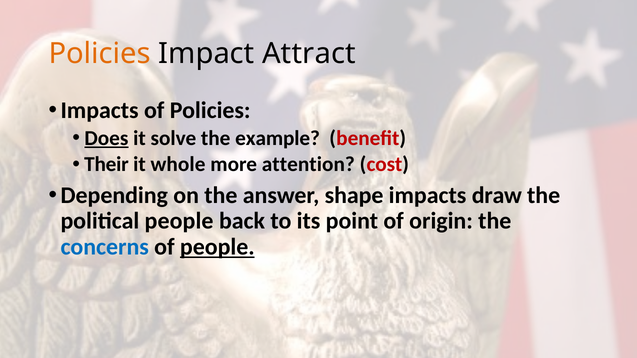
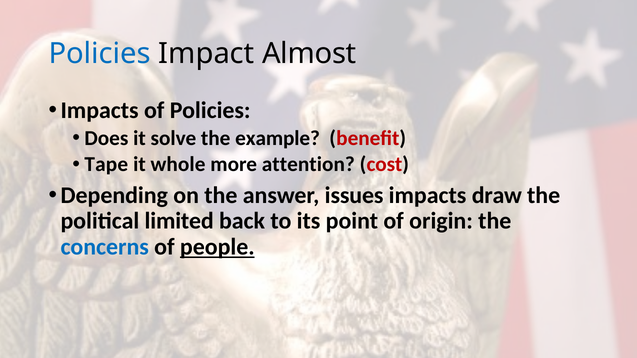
Policies at (100, 54) colour: orange -> blue
Attract: Attract -> Almost
Does underline: present -> none
Their: Their -> Tape
shape: shape -> issues
political people: people -> limited
